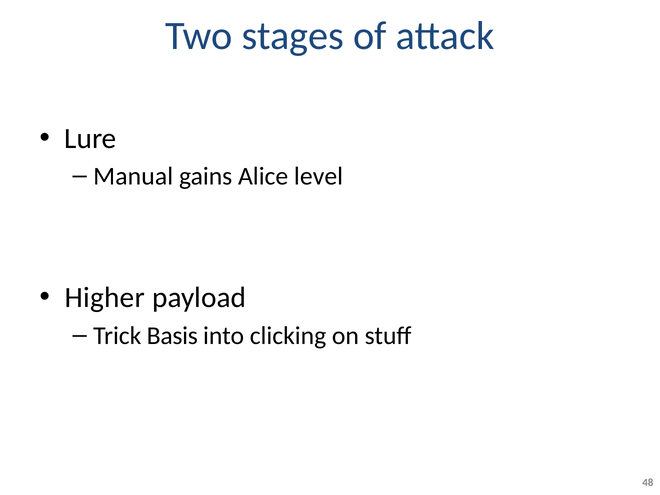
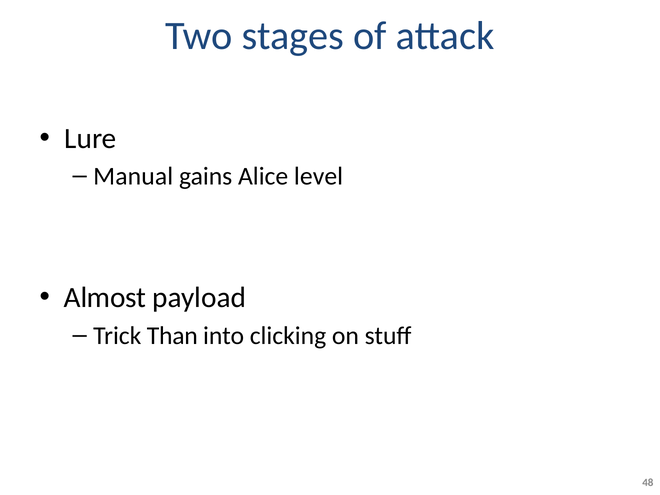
Higher: Higher -> Almost
Basis: Basis -> Than
